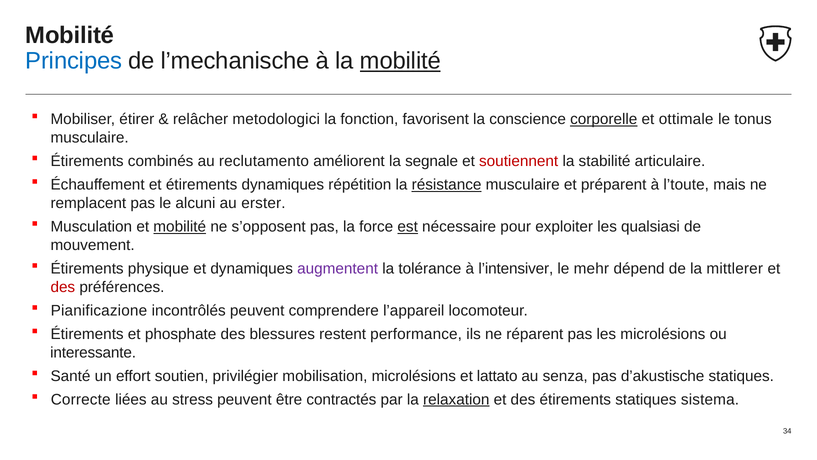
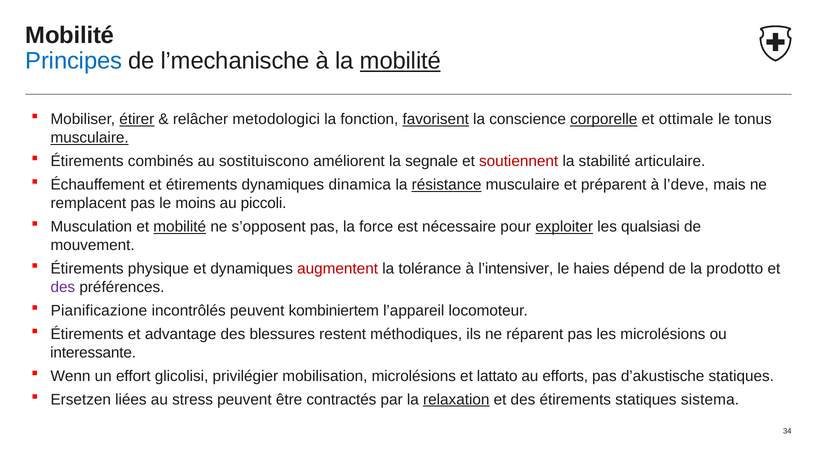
étirer underline: none -> present
favorisent underline: none -> present
musculaire at (90, 138) underline: none -> present
reclutamento: reclutamento -> sostituiscono
répétition: répétition -> dinamica
l’toute: l’toute -> l’deve
alcuni: alcuni -> moins
erster: erster -> piccoli
est underline: present -> none
exploiter underline: none -> present
augmentent colour: purple -> red
mehr: mehr -> haies
mittlerer: mittlerer -> prodotto
des at (63, 287) colour: red -> purple
comprendere: comprendere -> kombiniertem
phosphate: phosphate -> advantage
performance: performance -> méthodiques
Santé: Santé -> Wenn
soutien: soutien -> glicolisi
senza: senza -> efforts
Correcte: Correcte -> Ersetzen
